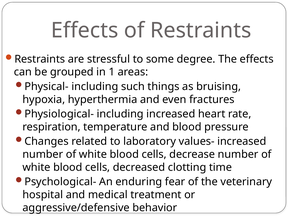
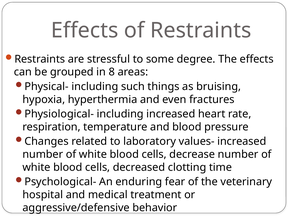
1: 1 -> 8
